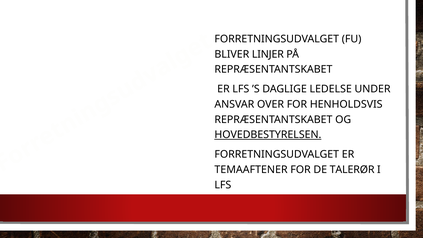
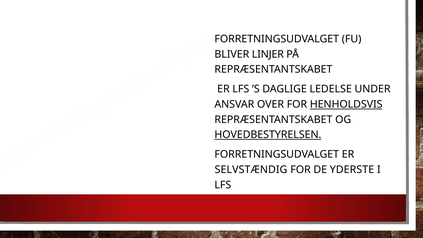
HENHOLDSVIS underline: none -> present
TEMAAFTENER: TEMAAFTENER -> SELVSTÆNDIG
TALERØR: TALERØR -> YDERSTE
